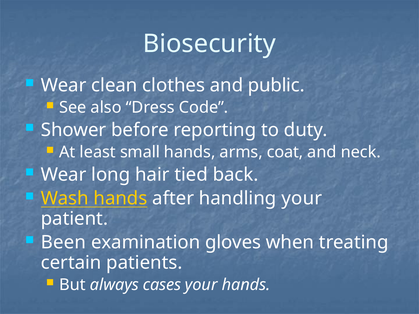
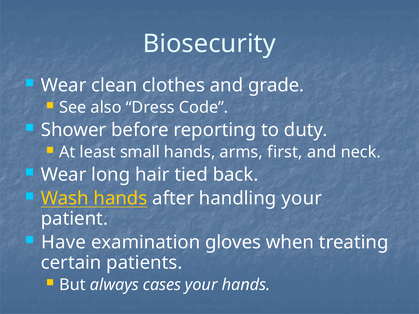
public: public -> grade
coat: coat -> first
Been: Been -> Have
